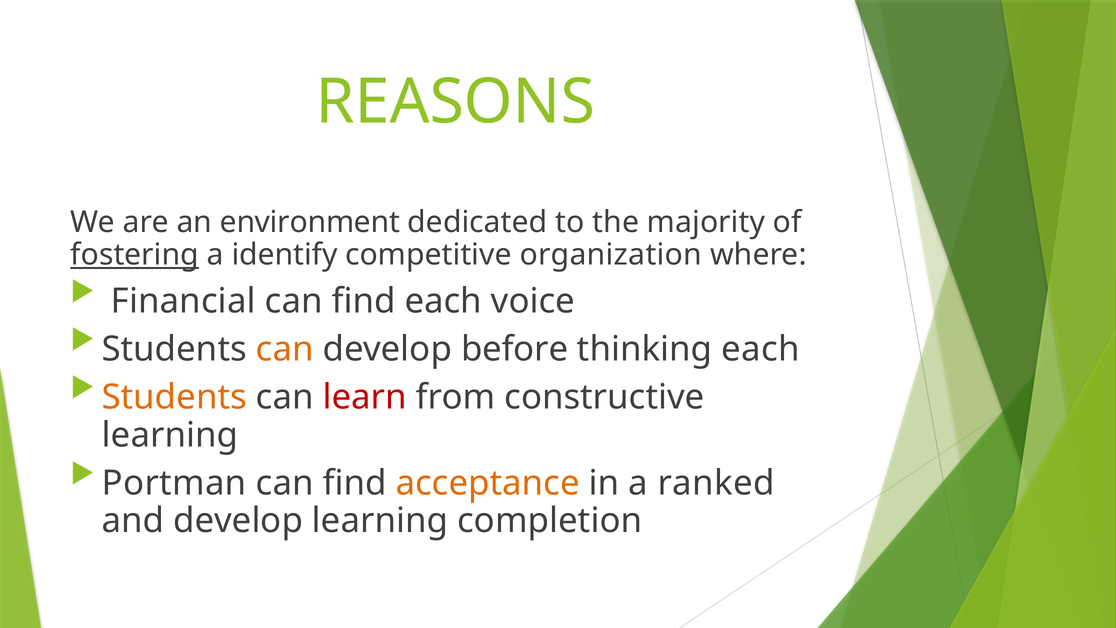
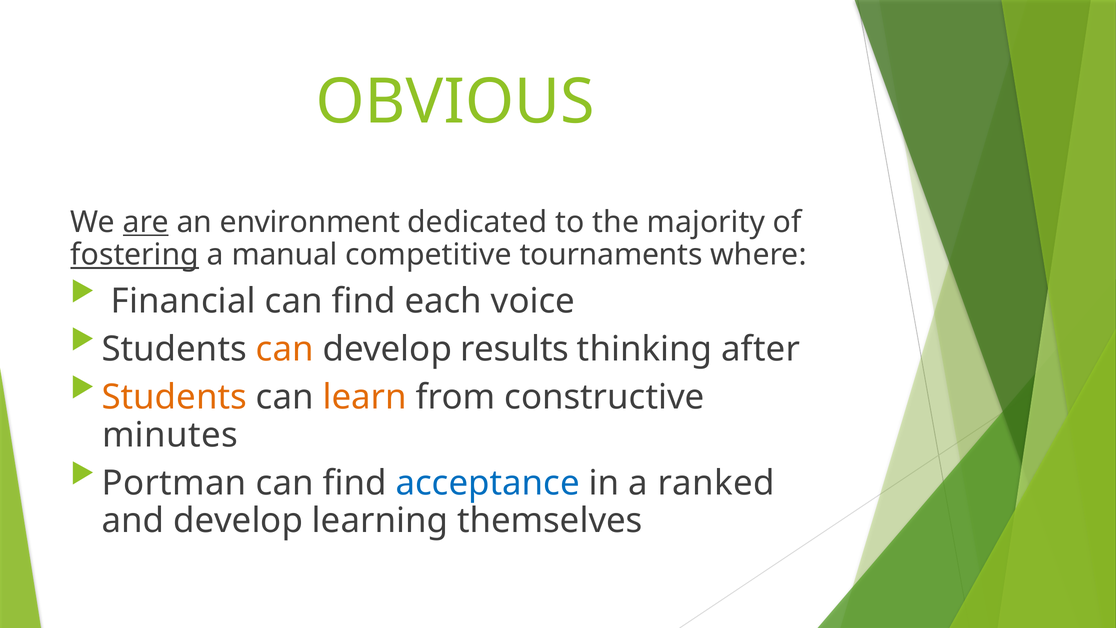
REASONS: REASONS -> OBVIOUS
are underline: none -> present
identify: identify -> manual
organization: organization -> tournaments
before: before -> results
thinking each: each -> after
learn colour: red -> orange
learning at (170, 435): learning -> minutes
acceptance colour: orange -> blue
completion: completion -> themselves
